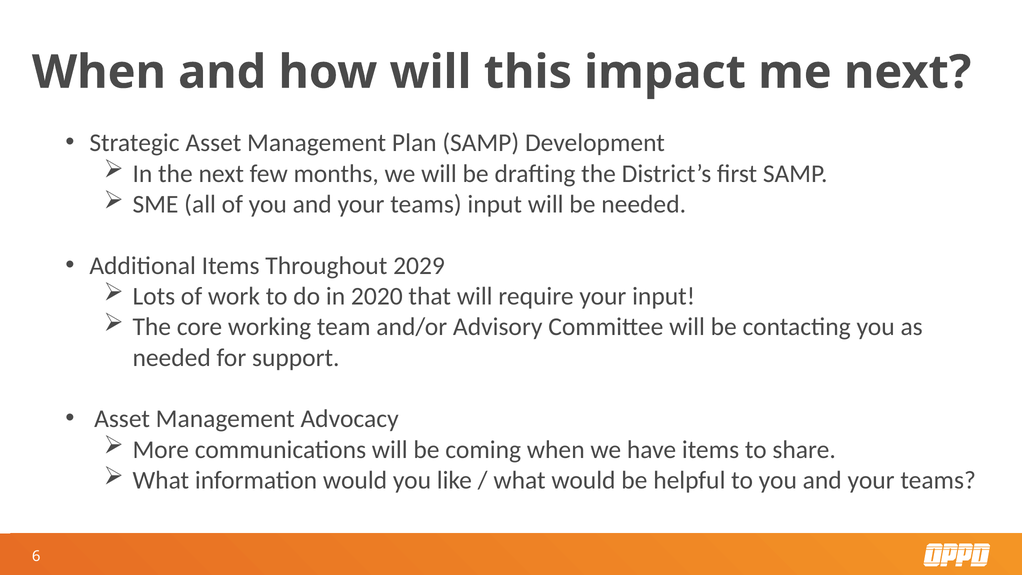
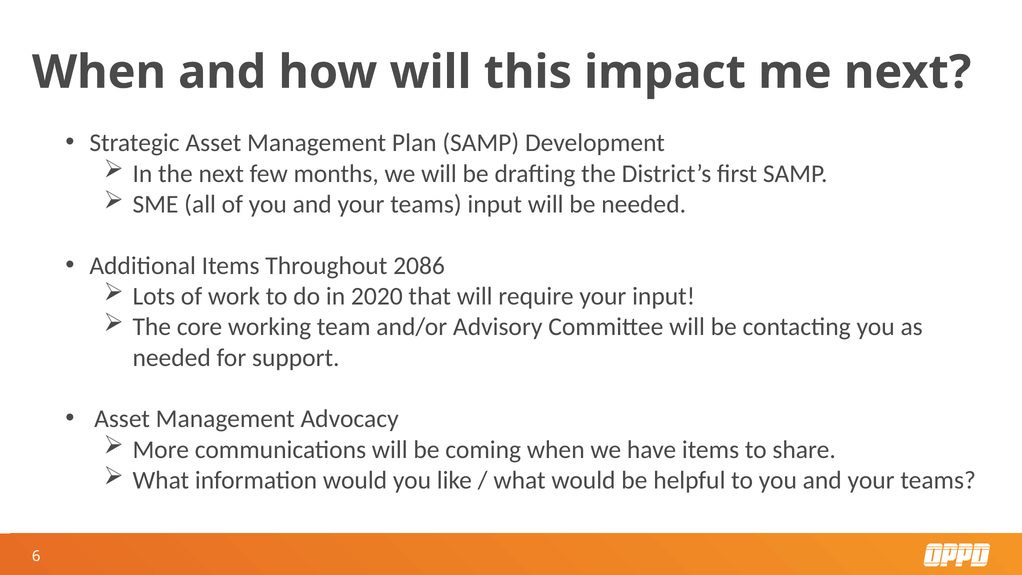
2029: 2029 -> 2086
